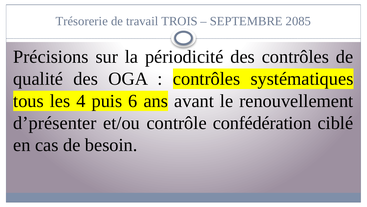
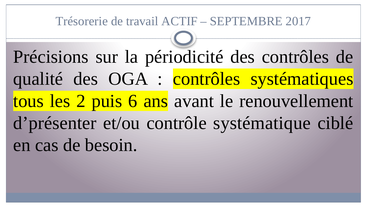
TROIS: TROIS -> ACTIF
2085: 2085 -> 2017
4: 4 -> 2
confédération: confédération -> systématique
